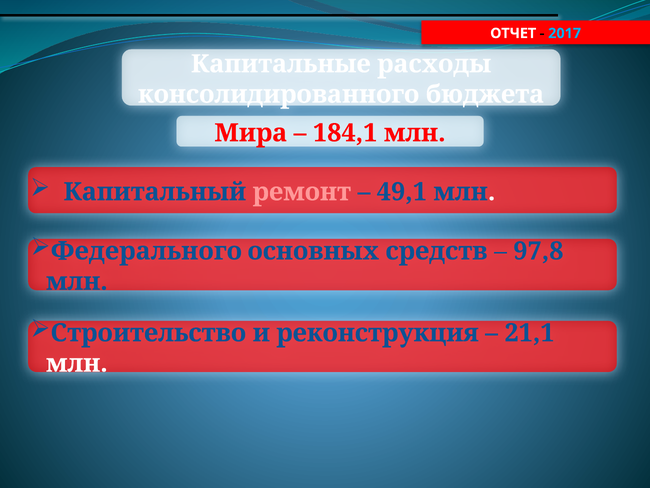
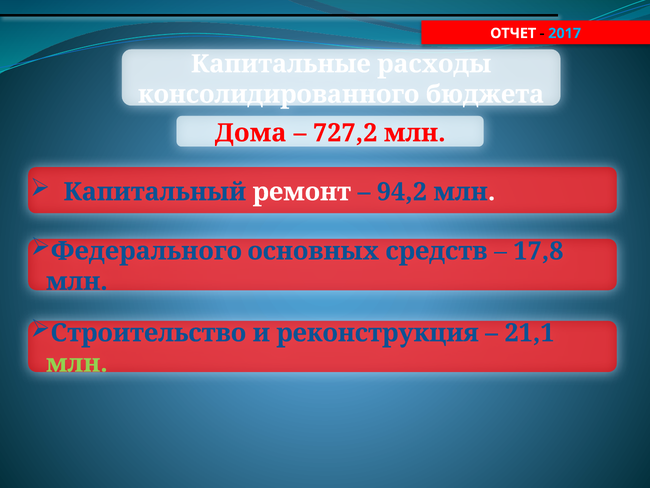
Мира: Мира -> Дома
184,1: 184,1 -> 727,2
ремонт colour: pink -> white
49,1: 49,1 -> 94,2
97,8: 97,8 -> 17,8
млн at (77, 363) colour: white -> light green
